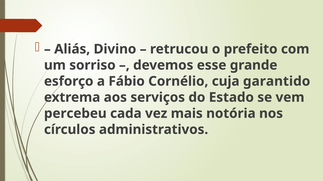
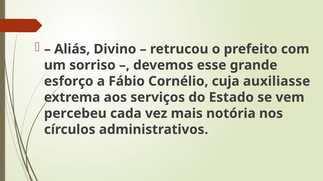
garantido: garantido -> auxiliasse
